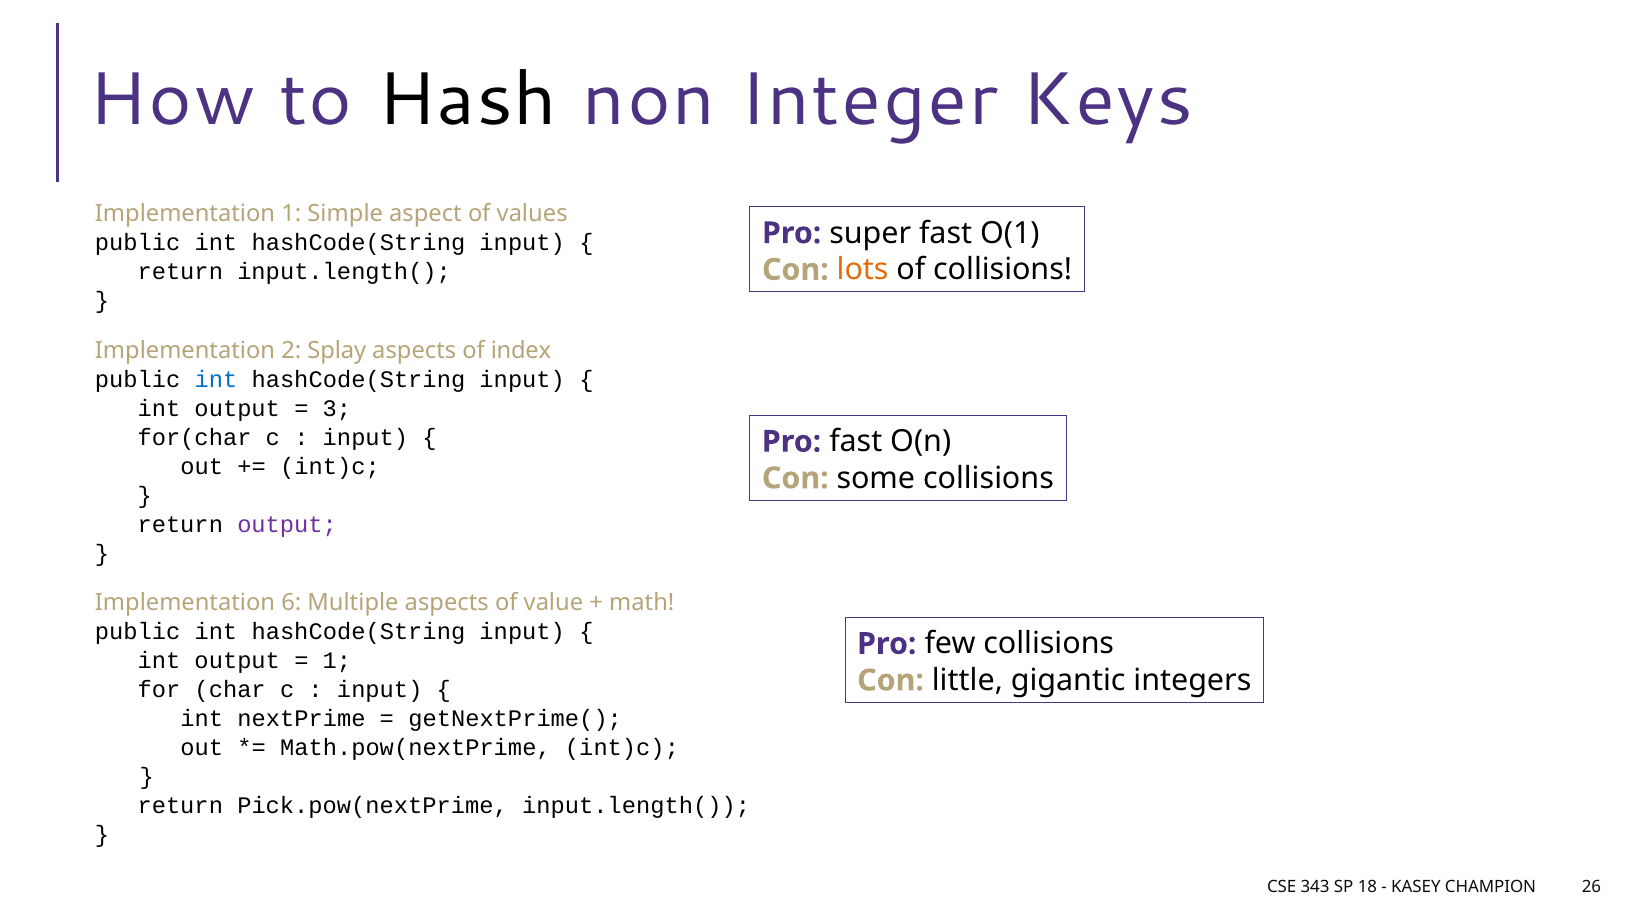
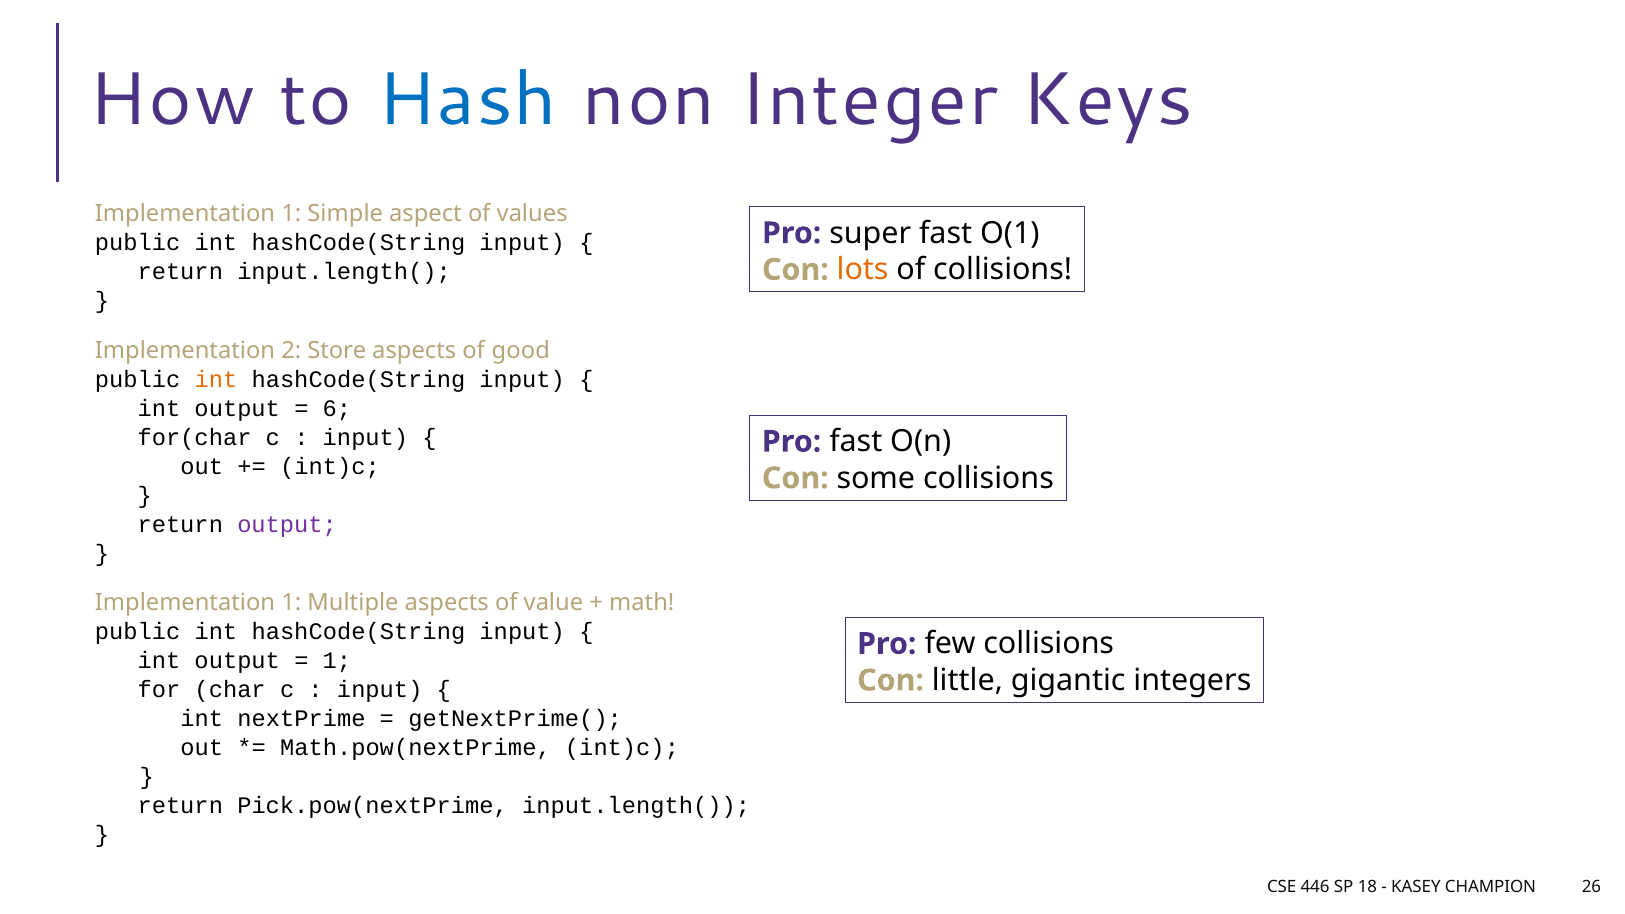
Hash colour: black -> blue
Splay: Splay -> Store
index: index -> good
int at (216, 379) colour: blue -> orange
3: 3 -> 6
6 at (291, 603): 6 -> 1
343: 343 -> 446
